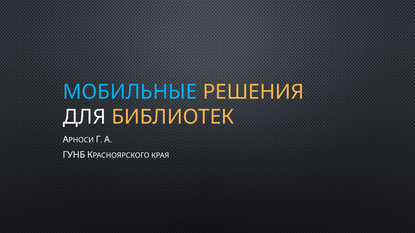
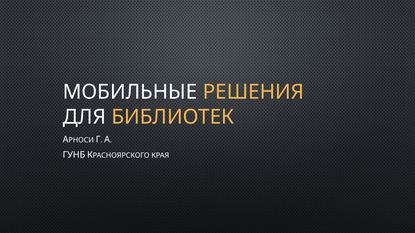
МОБИЛЬНЫЕ colour: light blue -> white
